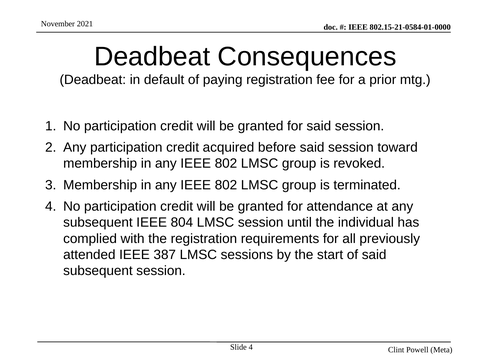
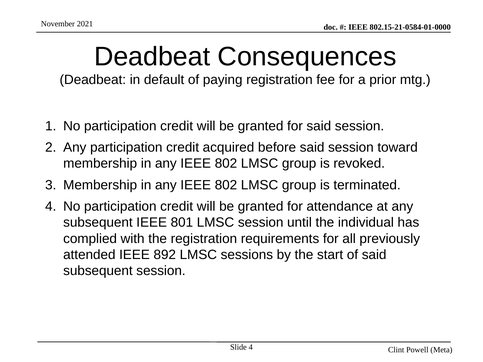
804: 804 -> 801
387: 387 -> 892
